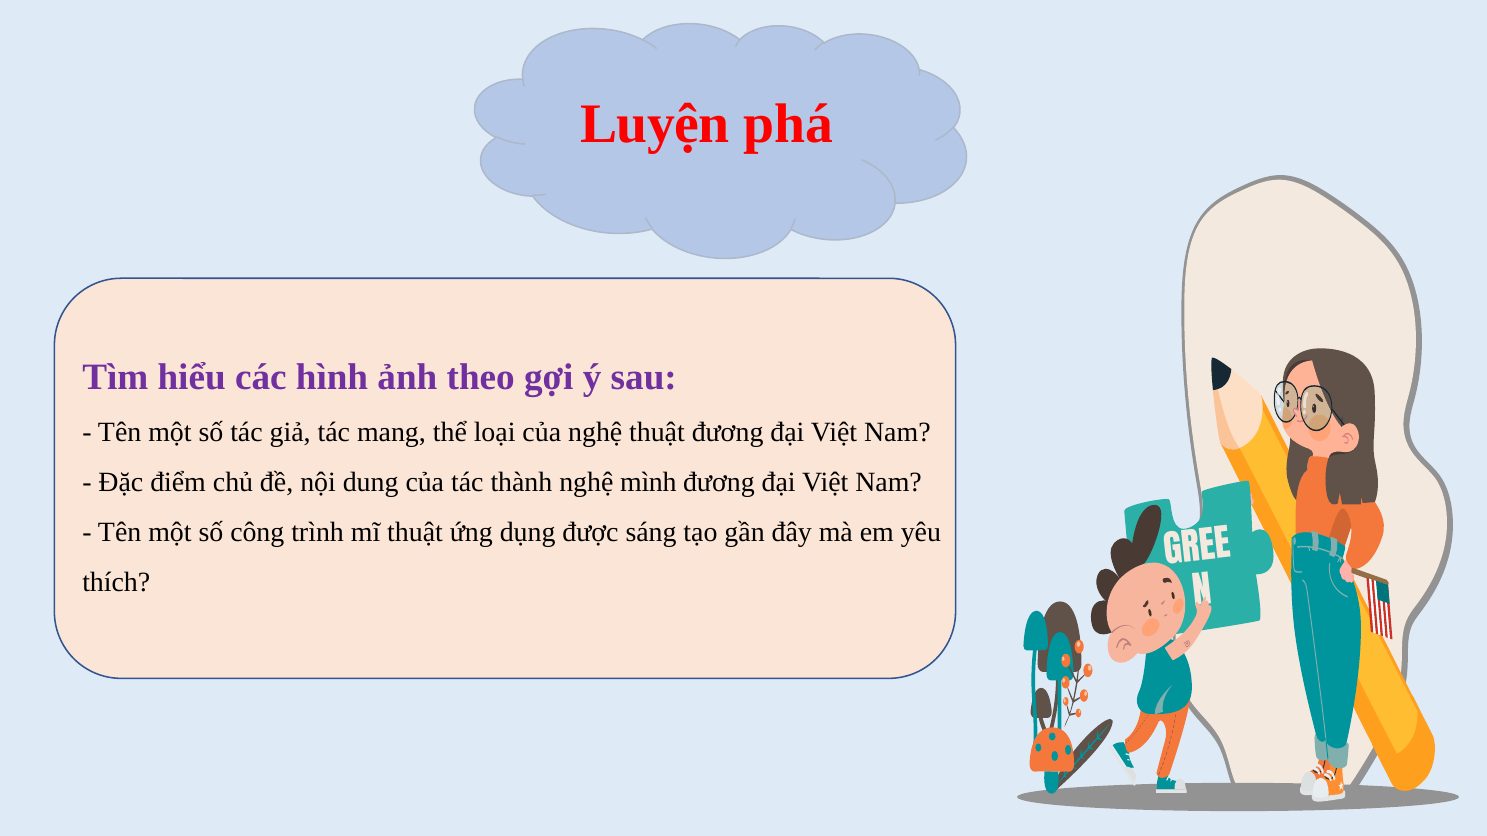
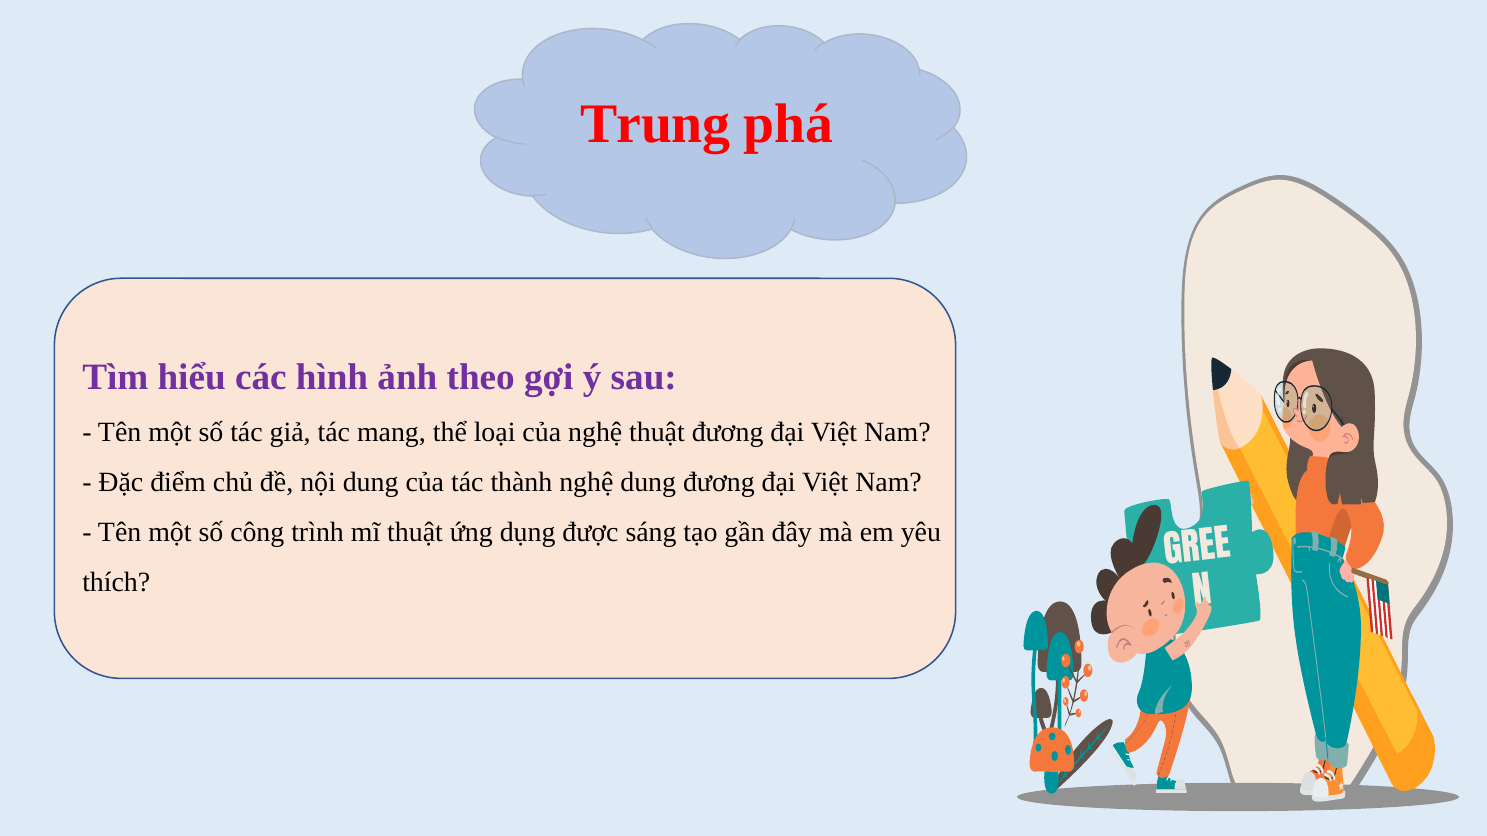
Luyện: Luyện -> Trung
nghệ mình: mình -> dung
